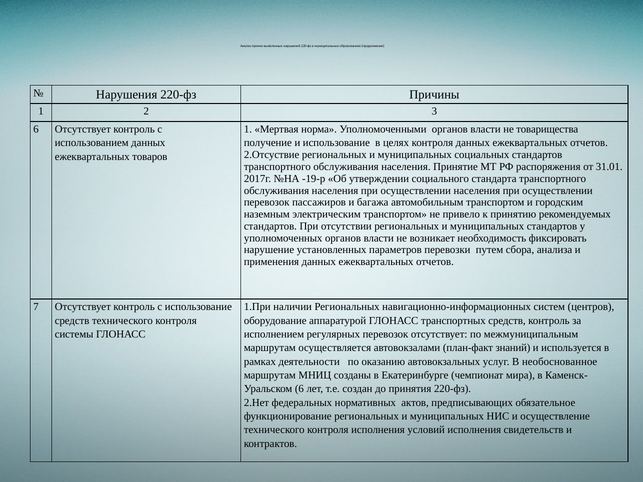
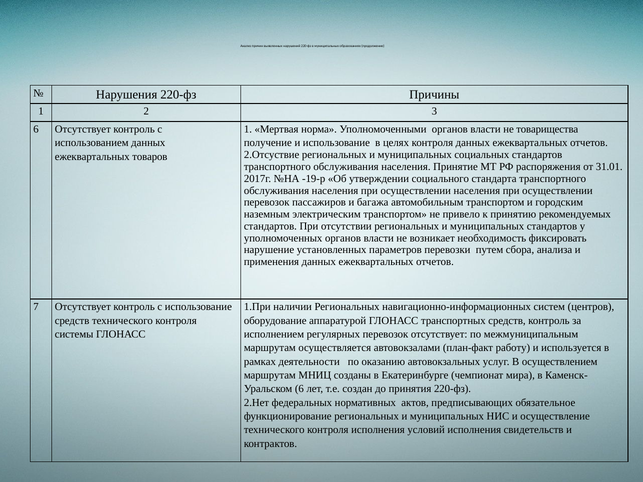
знаний: знаний -> работу
необоснованное: необоснованное -> осуществлением
